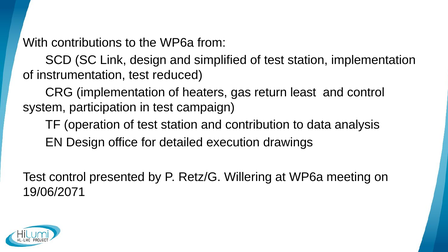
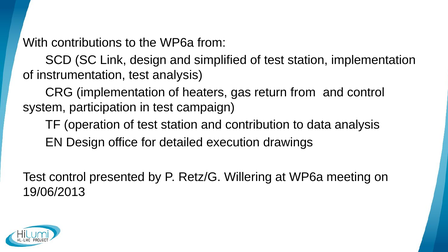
test reduced: reduced -> analysis
return least: least -> from
19/06/2071: 19/06/2071 -> 19/06/2013
